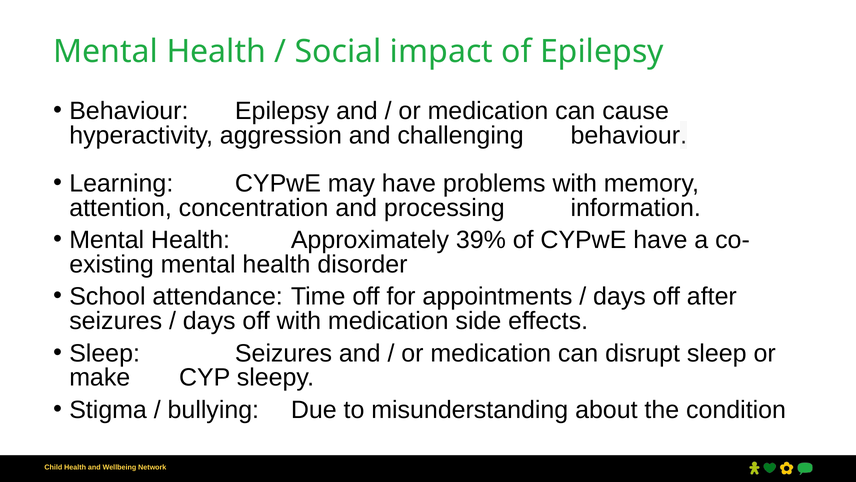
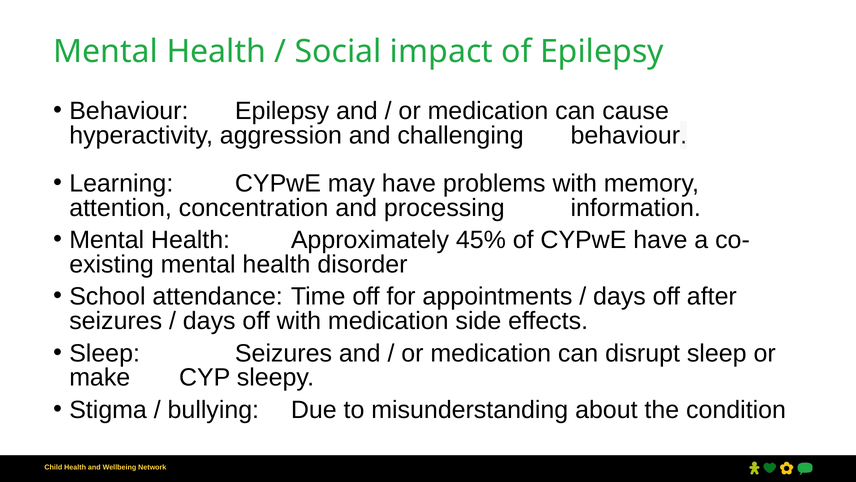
39%: 39% -> 45%
